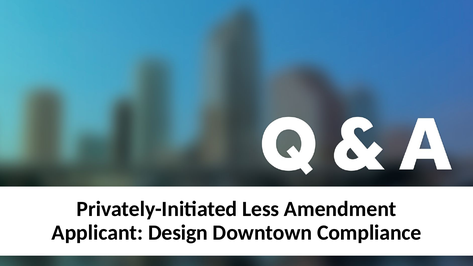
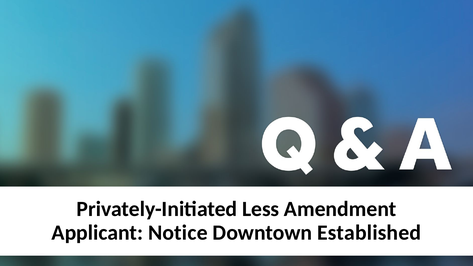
Design: Design -> Notice
Compliance: Compliance -> Established
